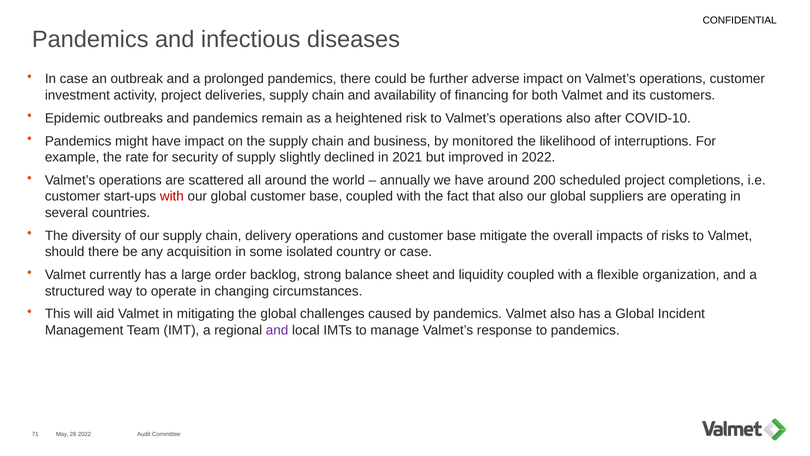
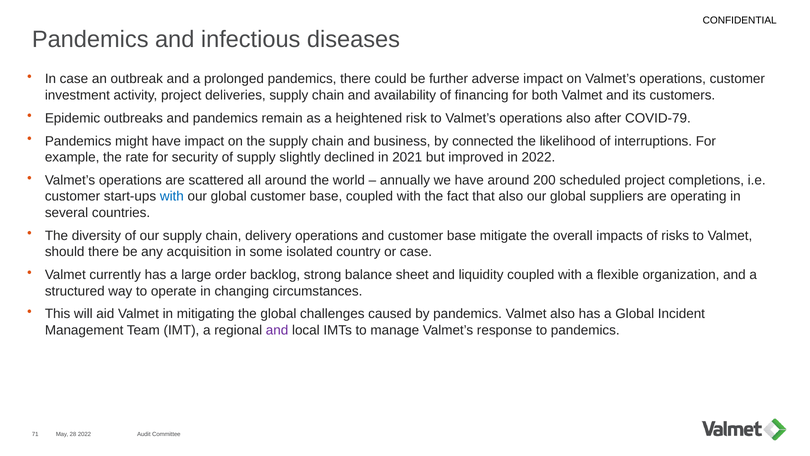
COVID-10: COVID-10 -> COVID-79
monitored: monitored -> connected
with at (172, 196) colour: red -> blue
